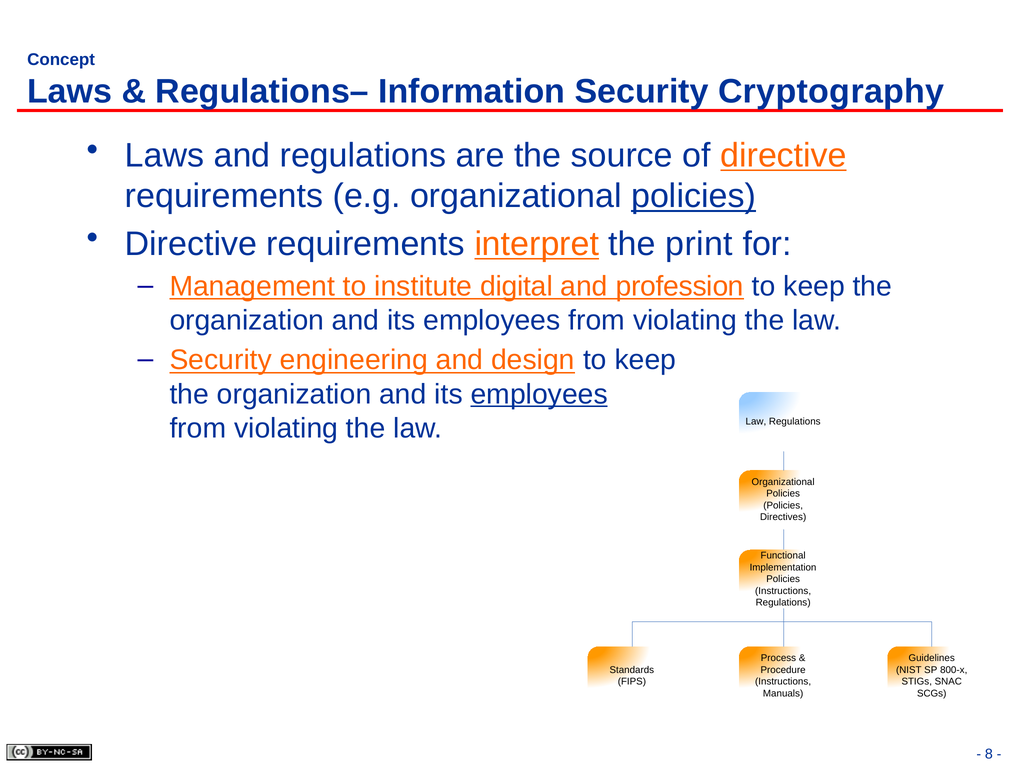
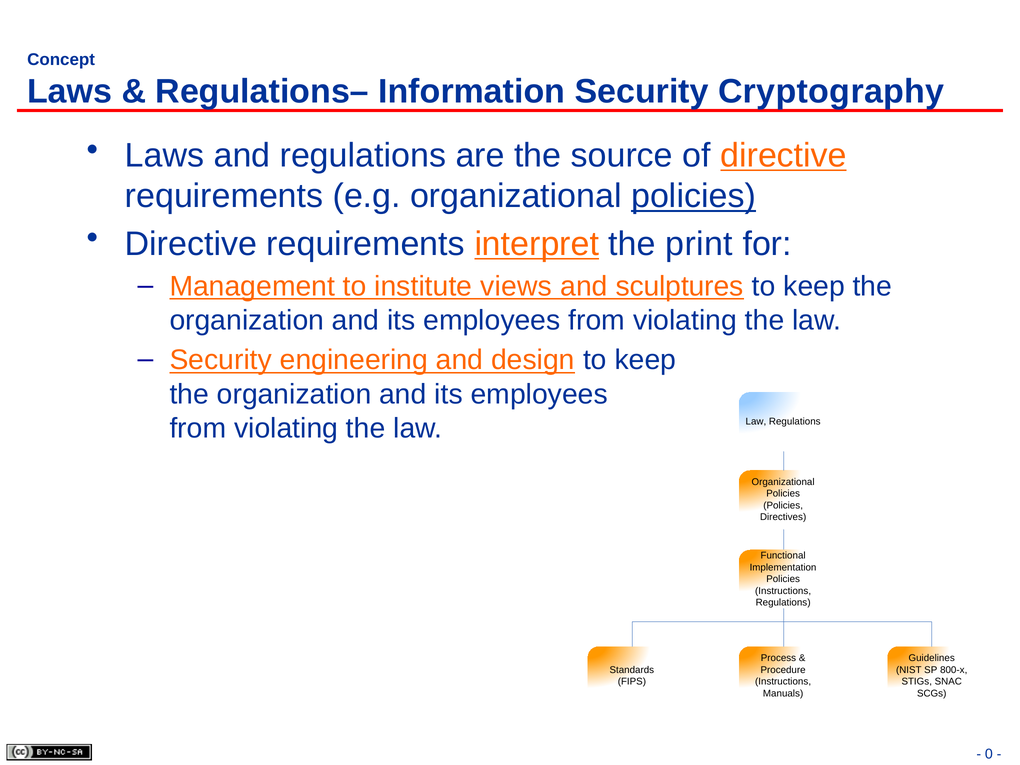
digital: digital -> views
profession: profession -> sculptures
employees at (539, 394) underline: present -> none
8: 8 -> 0
